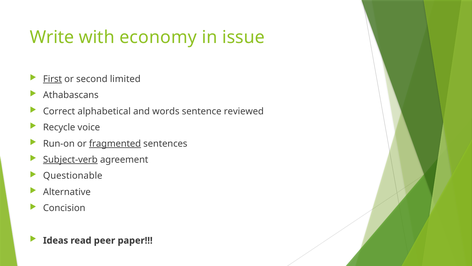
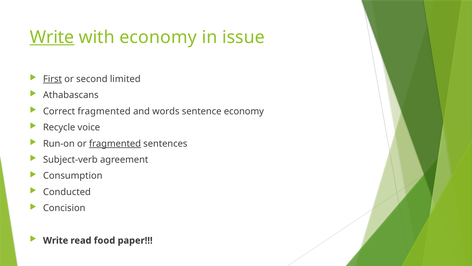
Write at (52, 37) underline: none -> present
Correct alphabetical: alphabetical -> fragmented
sentence reviewed: reviewed -> economy
Subject-verb underline: present -> none
Questionable: Questionable -> Consumption
Alternative: Alternative -> Conducted
Ideas at (56, 240): Ideas -> Write
peer: peer -> food
